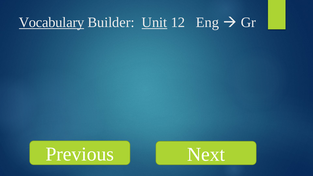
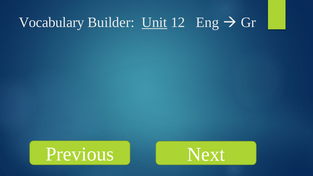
Vocabulary underline: present -> none
